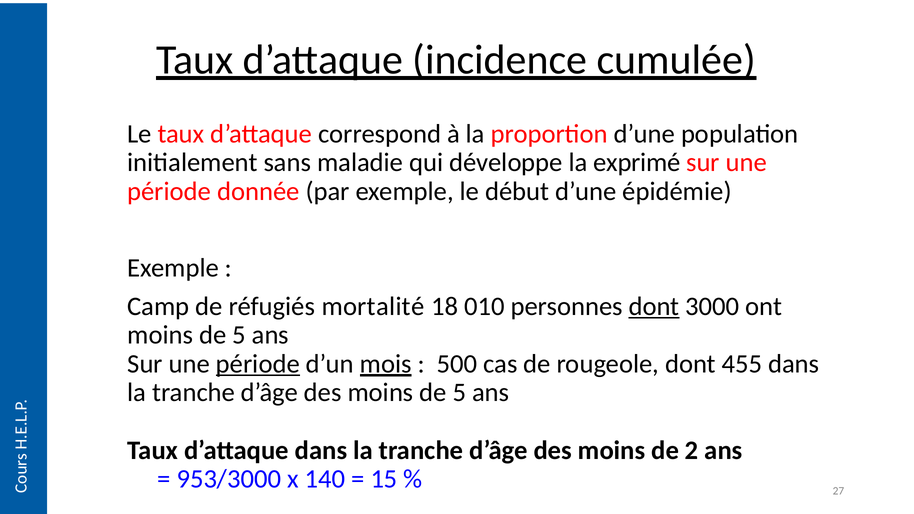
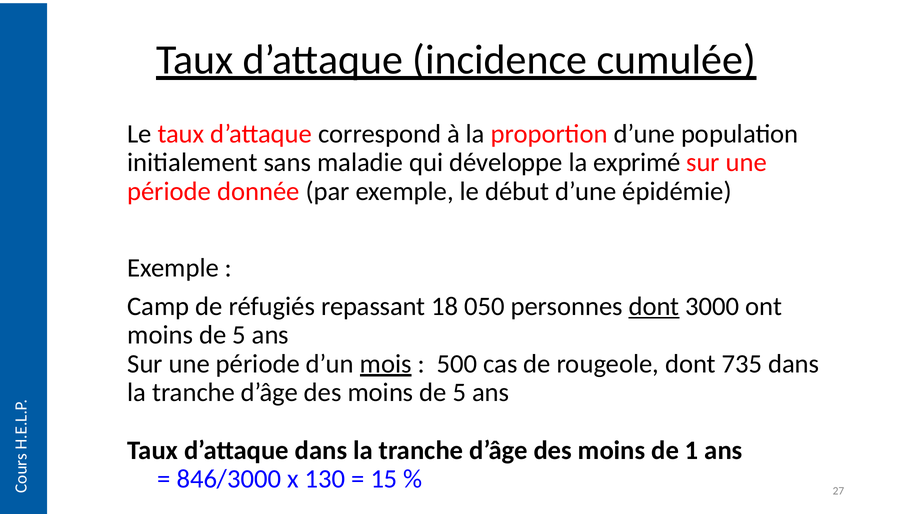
mortalité: mortalité -> repassant
010: 010 -> 050
période at (258, 364) underline: present -> none
455: 455 -> 735
2: 2 -> 1
953/3000: 953/3000 -> 846/3000
140: 140 -> 130
